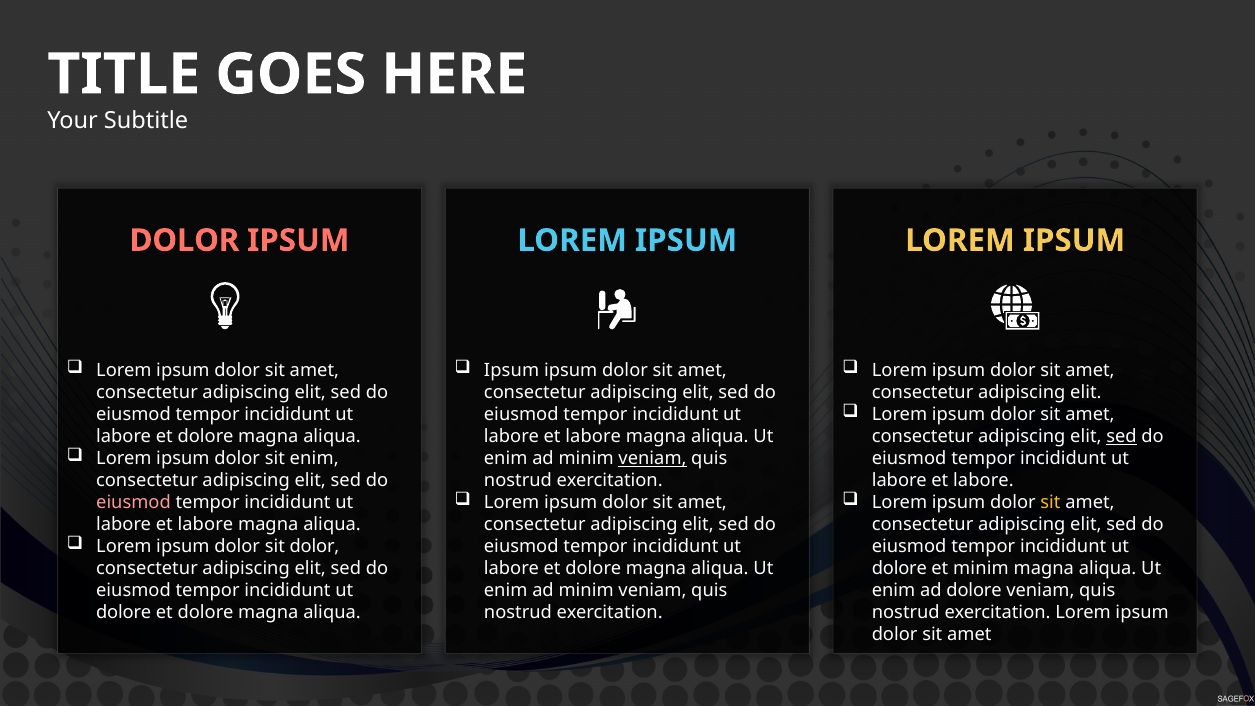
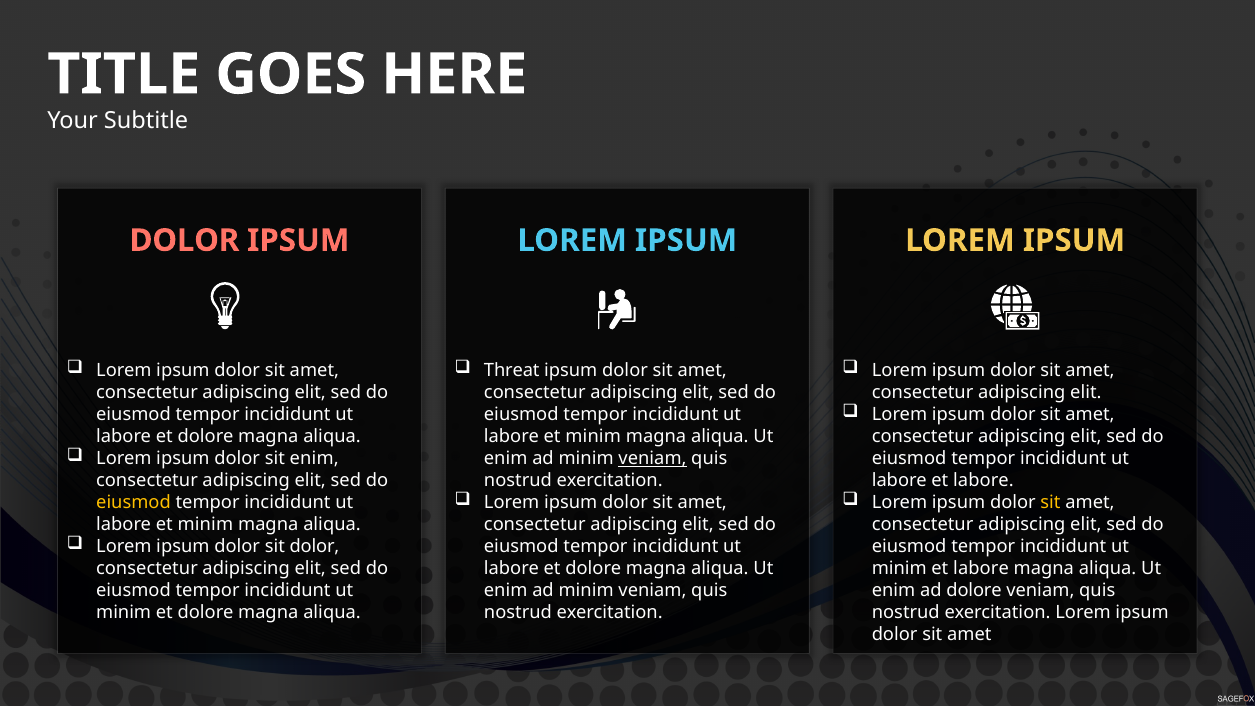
Ipsum at (512, 371): Ipsum -> Threat
labore at (593, 437): labore -> minim
sed at (1122, 437) underline: present -> none
eiusmod at (133, 503) colour: pink -> yellow
labore at (205, 525): labore -> minim
dolore at (899, 569): dolore -> minim
minim at (981, 569): minim -> labore
dolore at (124, 612): dolore -> minim
